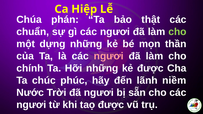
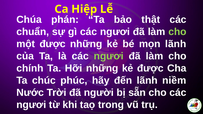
một dựng: dựng -> được
mọn thần: thần -> lãnh
ngươi at (109, 56) colour: pink -> light green
đã ngươi: ngươi -> người
taọ được: được -> trong
